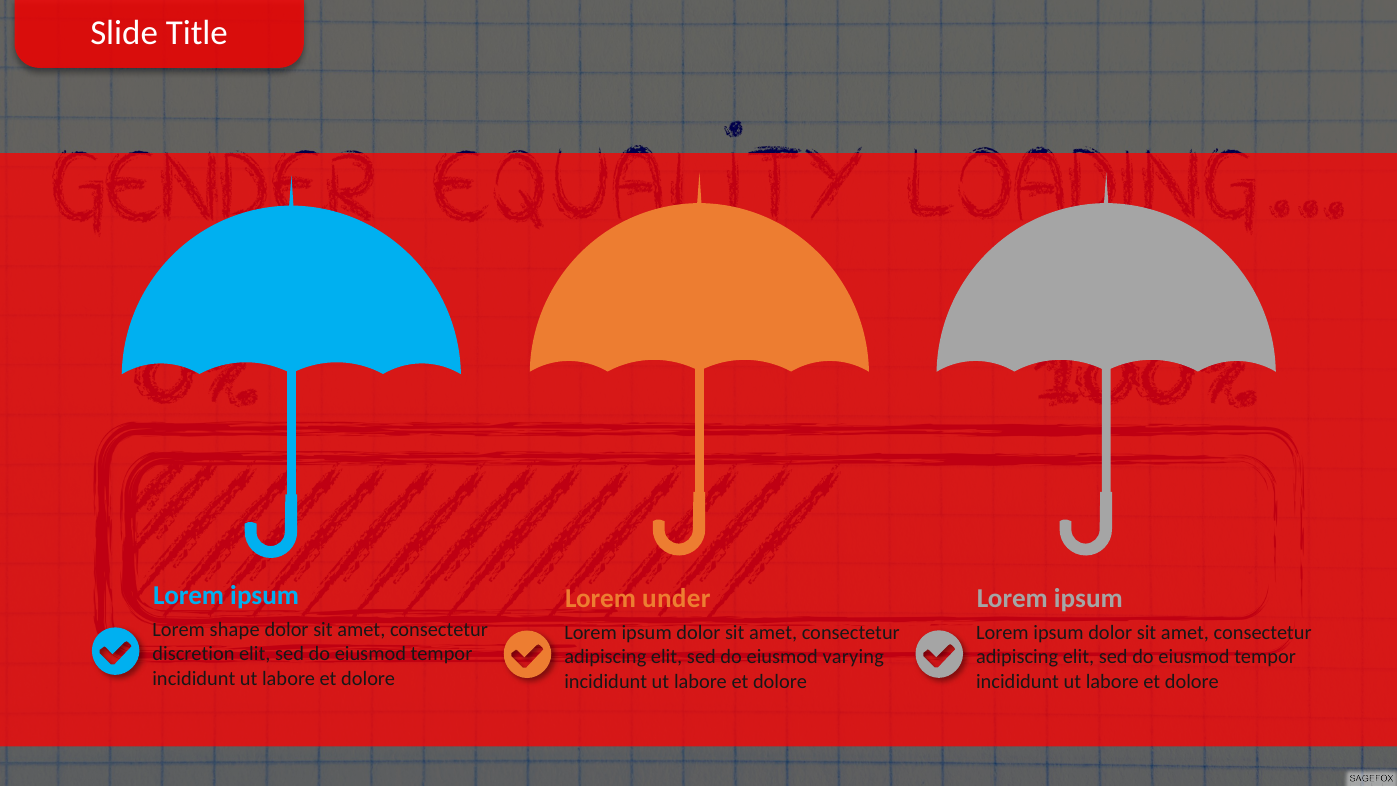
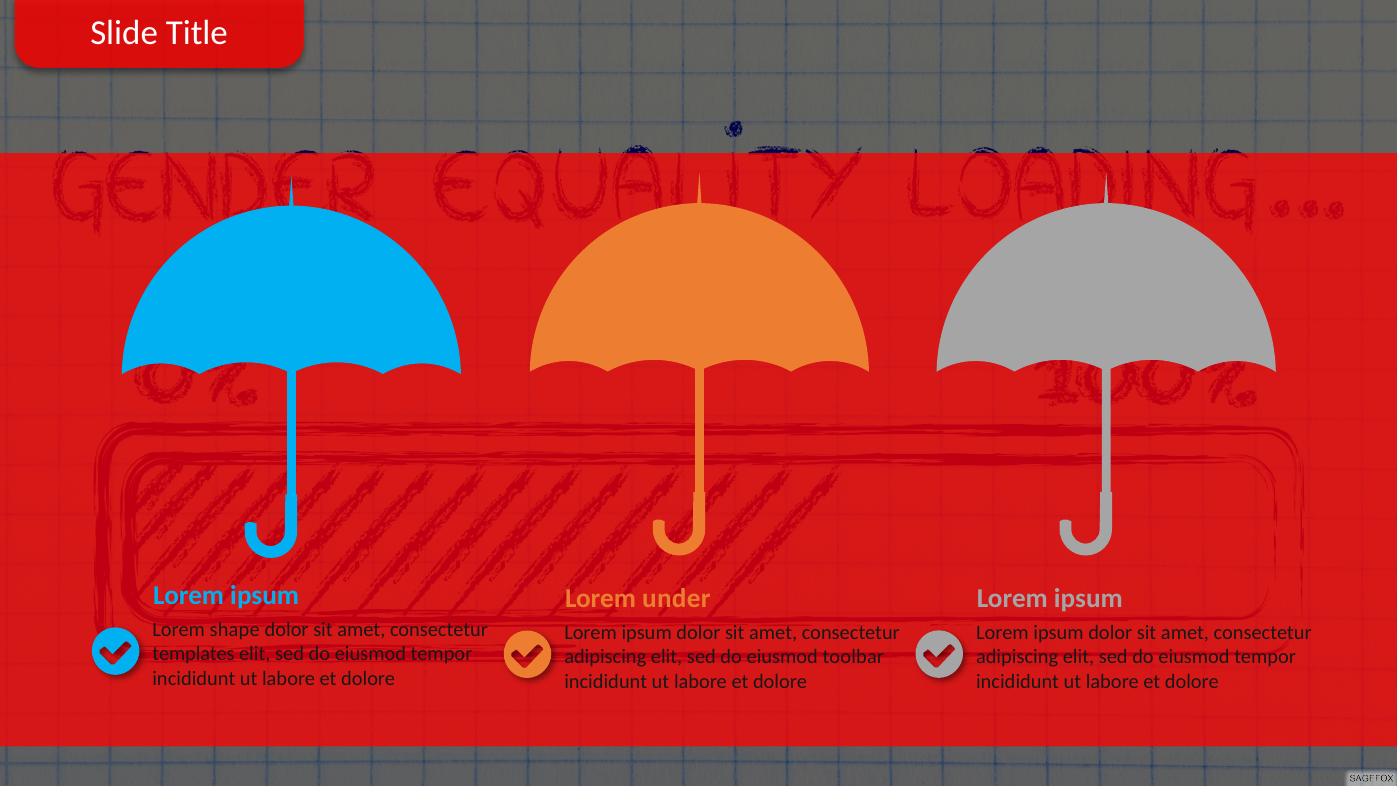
discretion: discretion -> templates
varying: varying -> toolbar
